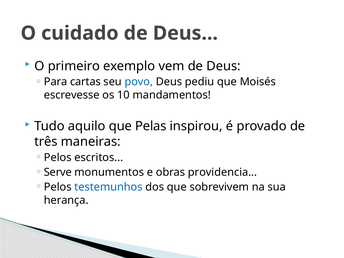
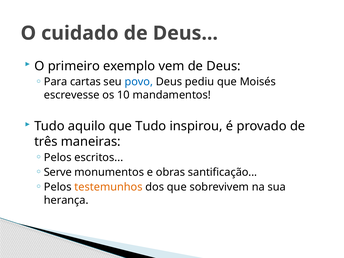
que Pelas: Pelas -> Tudo
providencia: providencia -> santificação
testemunhos colour: blue -> orange
